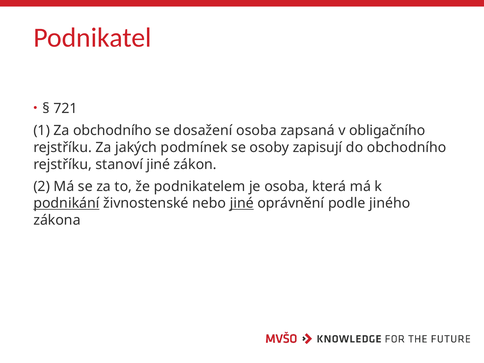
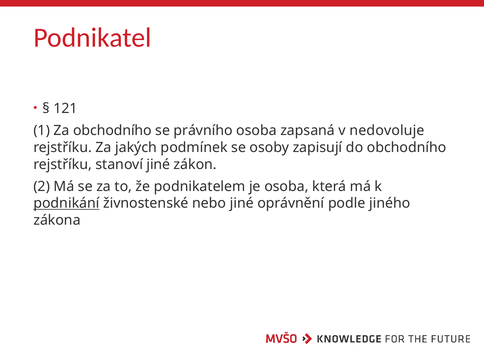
721: 721 -> 121
dosažení: dosažení -> právního
obligačního: obligačního -> nedovoluje
jiné at (242, 203) underline: present -> none
